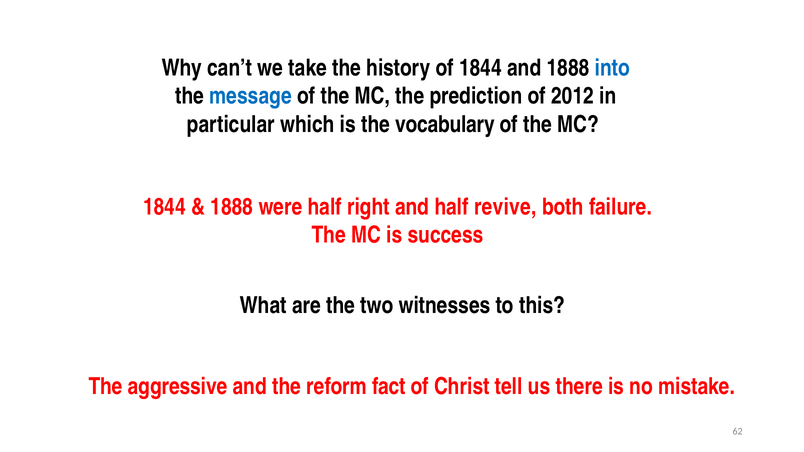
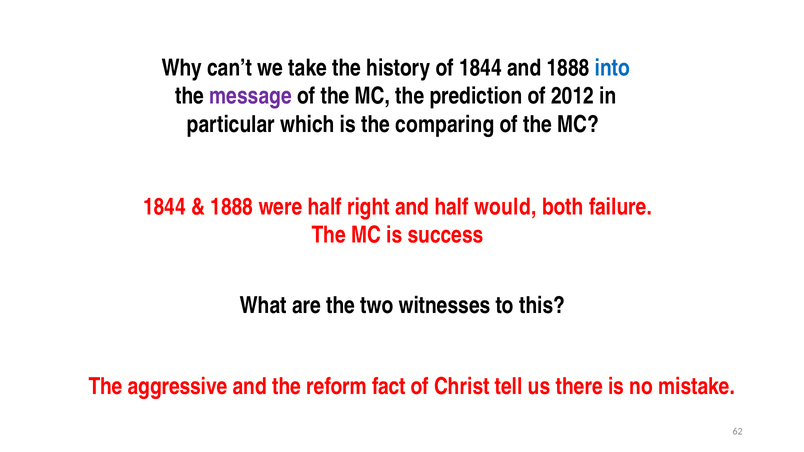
message colour: blue -> purple
vocabulary: vocabulary -> comparing
revive: revive -> would
